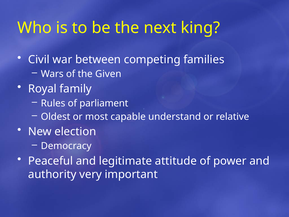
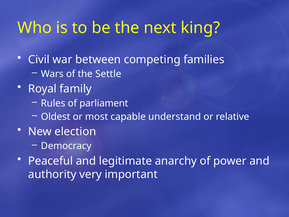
Given: Given -> Settle
attitude: attitude -> anarchy
